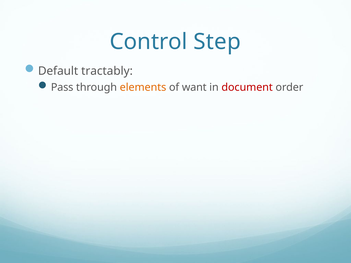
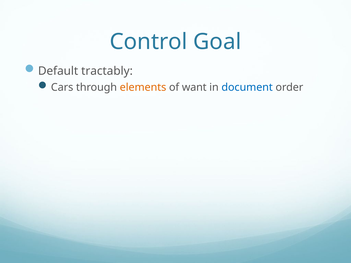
Step: Step -> Goal
Pass: Pass -> Cars
document colour: red -> blue
